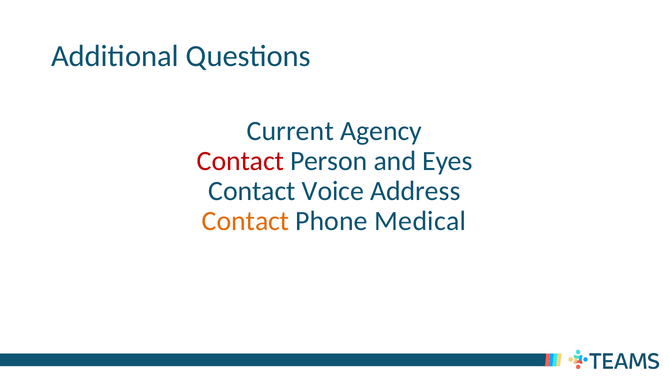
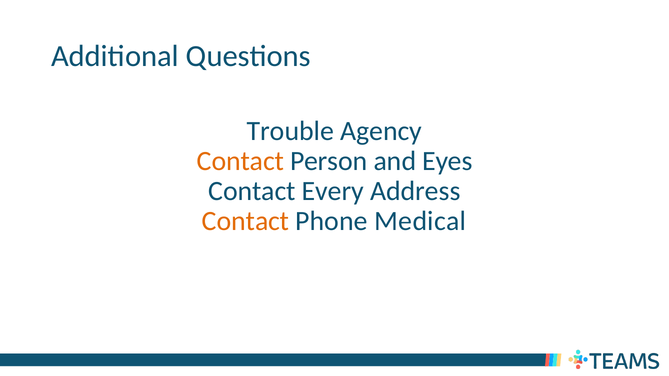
Current: Current -> Trouble
Contact at (240, 161) colour: red -> orange
Voice: Voice -> Every
